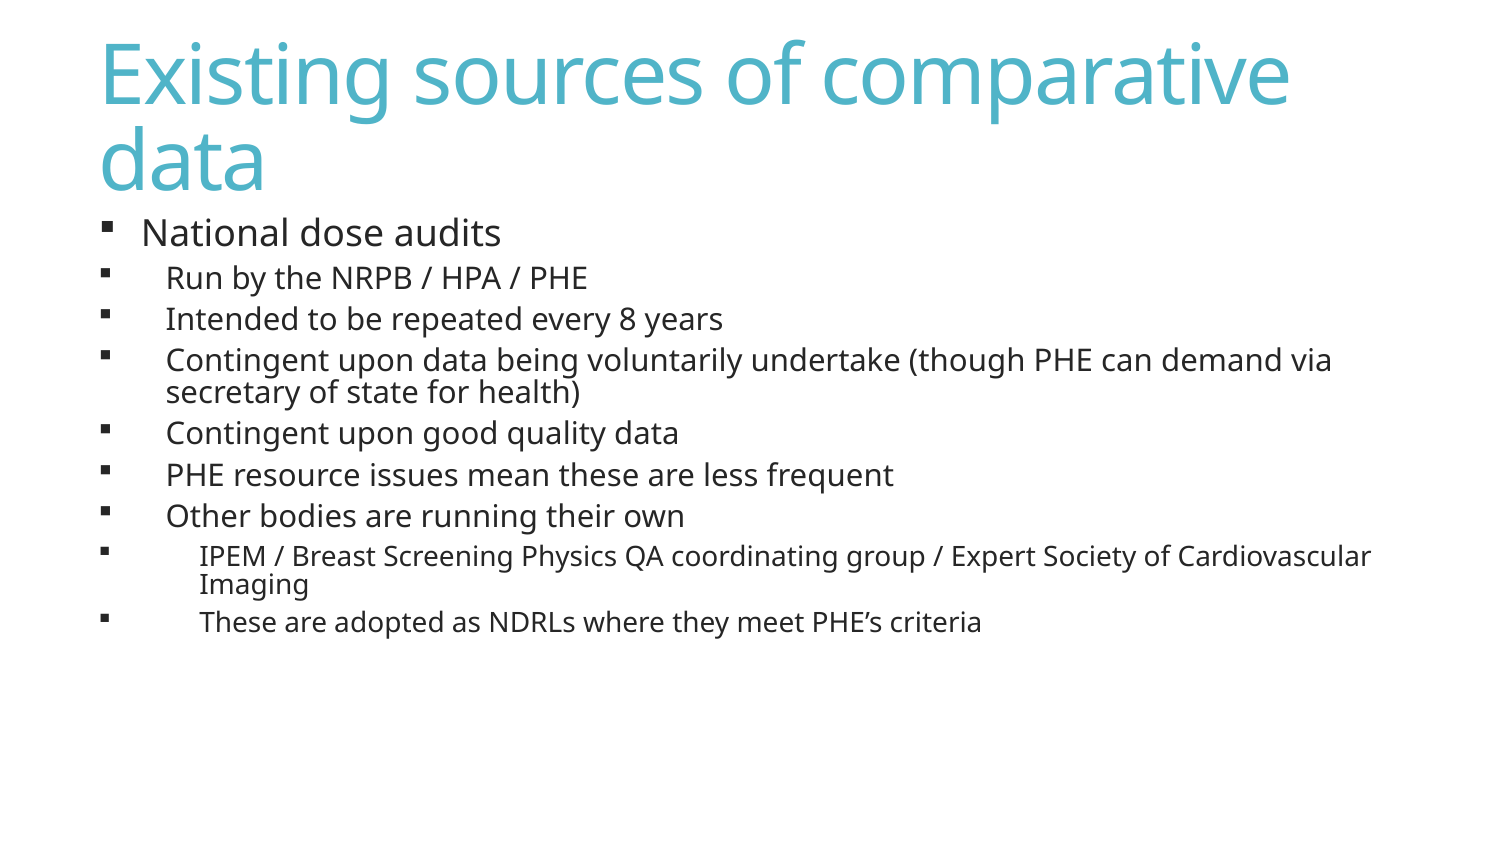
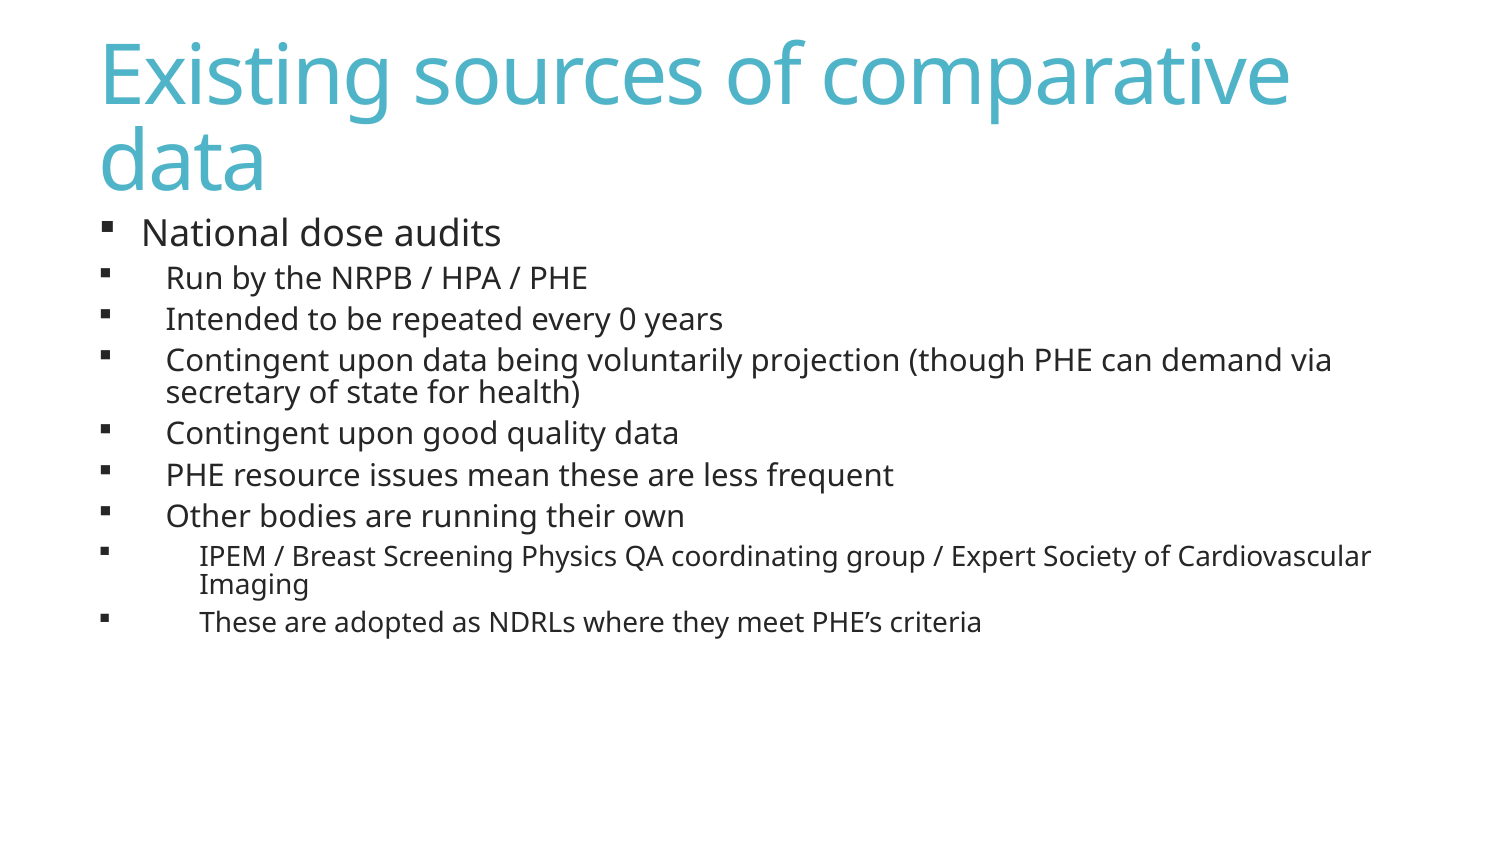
8: 8 -> 0
undertake: undertake -> projection
